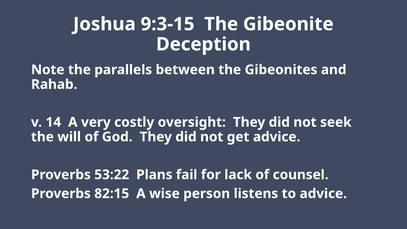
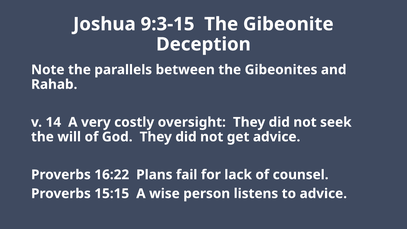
53:22: 53:22 -> 16:22
82:15: 82:15 -> 15:15
